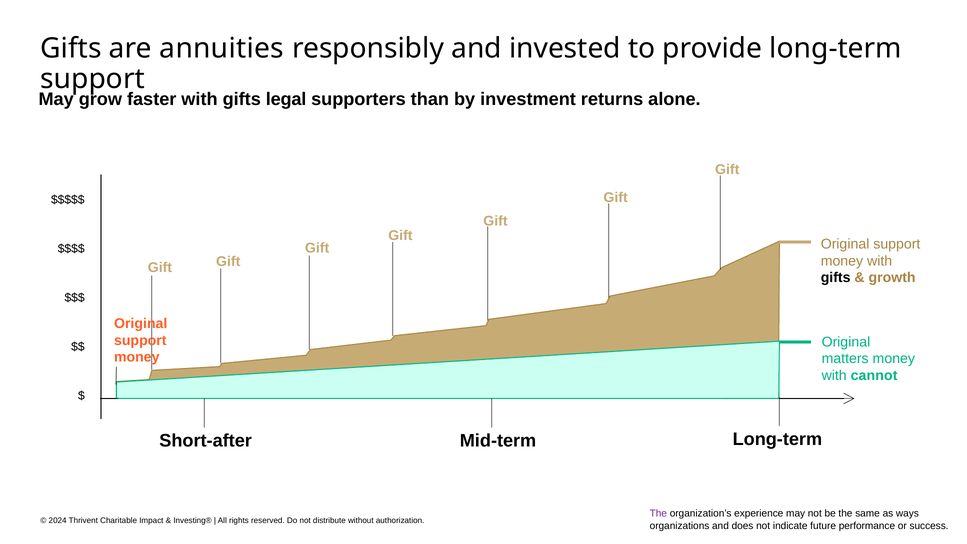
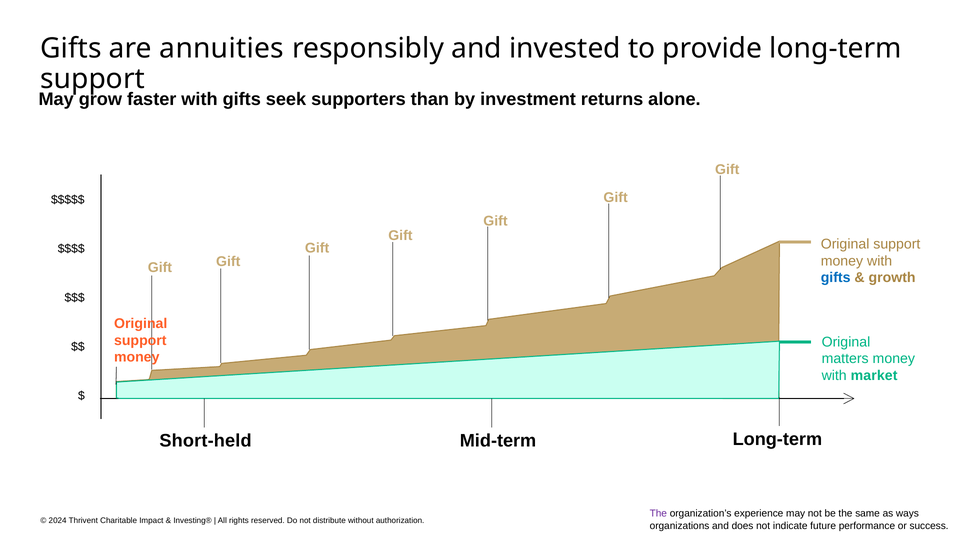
legal: legal -> seek
gifts at (836, 278) colour: black -> blue
cannot: cannot -> market
Short-after: Short-after -> Short-held
